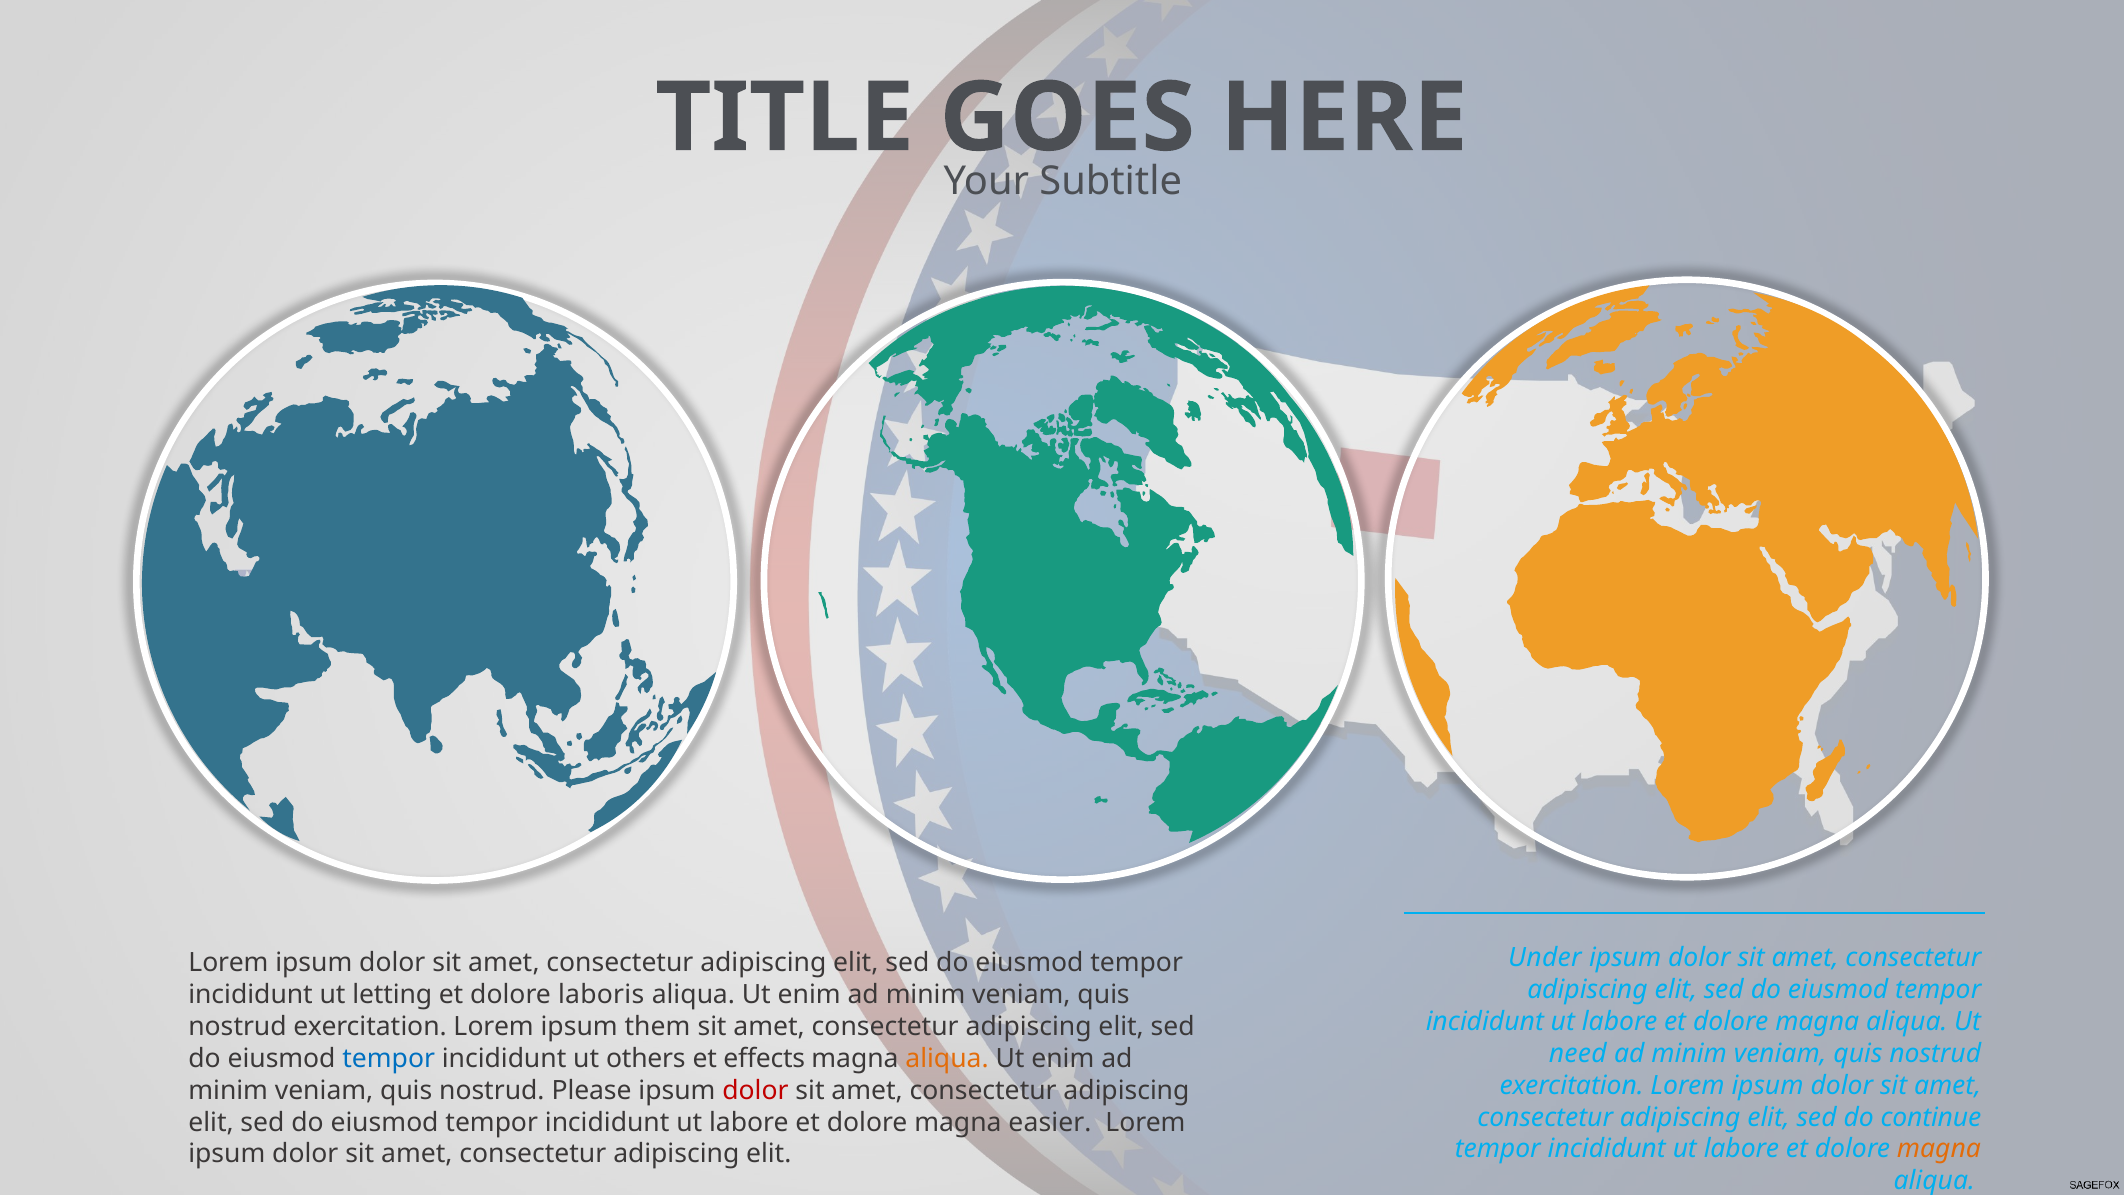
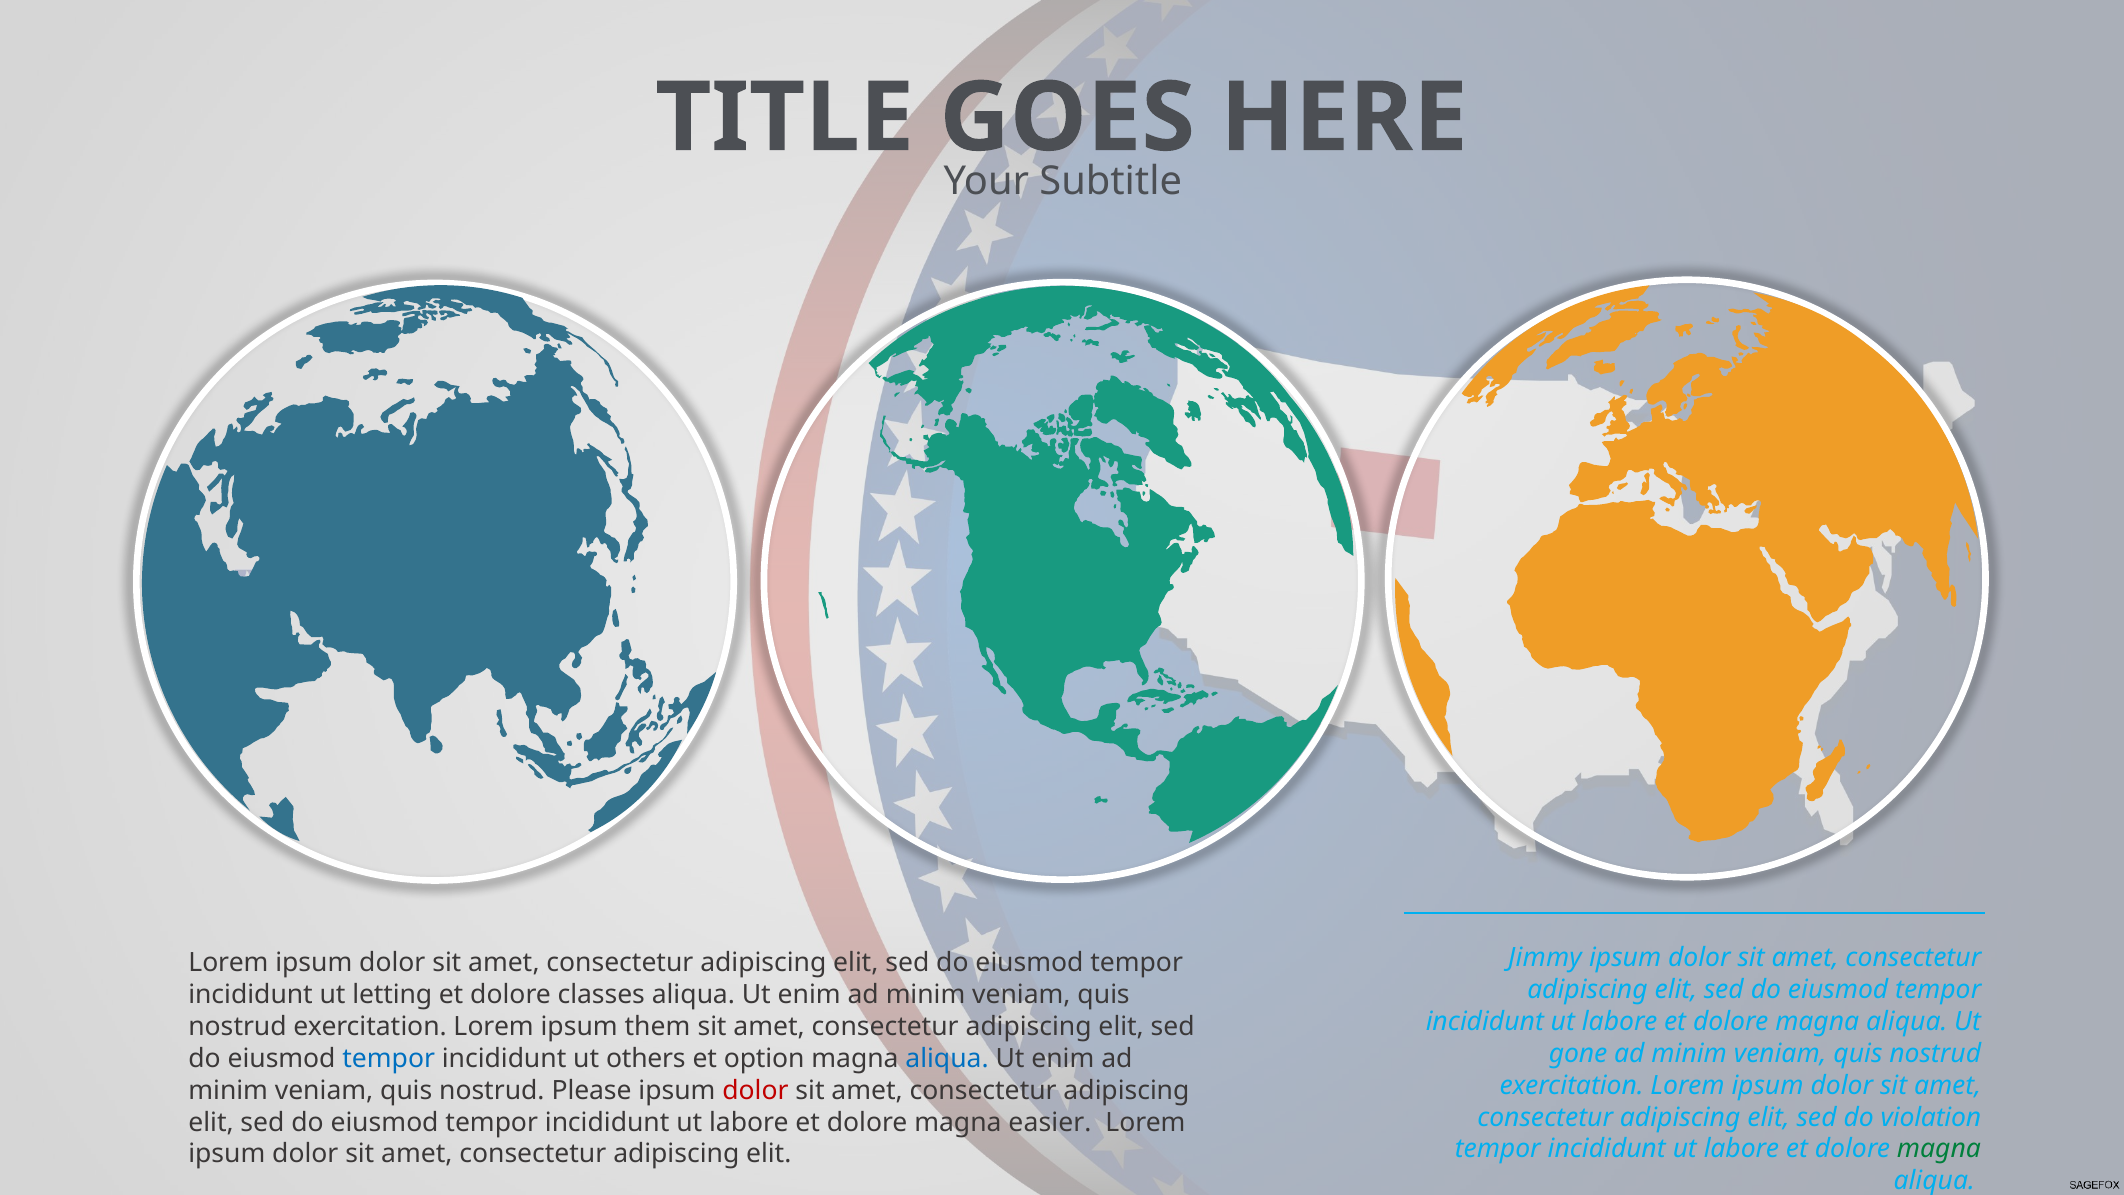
Under: Under -> Jimmy
laboris: laboris -> classes
need: need -> gone
effects: effects -> option
aliqua at (947, 1058) colour: orange -> blue
continue: continue -> violation
magna at (1939, 1149) colour: orange -> green
